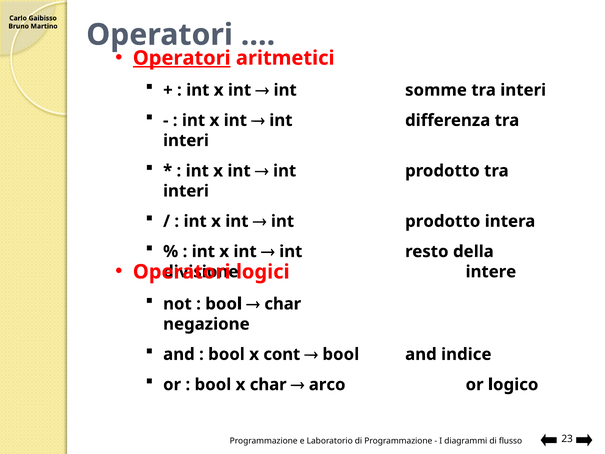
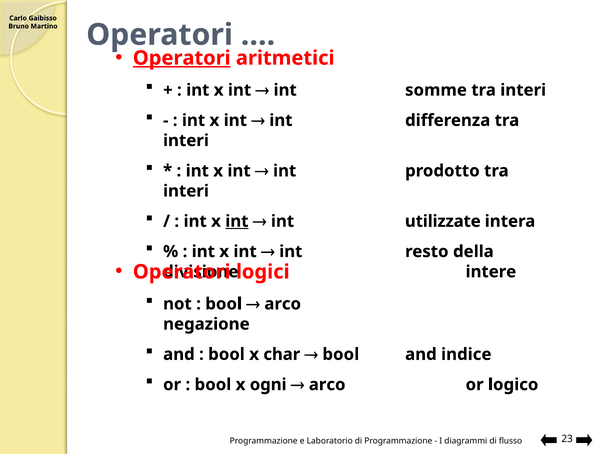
int at (237, 221) underline: none -> present
prodotto at (443, 221): prodotto -> utilizzate
char at (283, 304): char -> arco
cont: cont -> char
x char: char -> ogni
